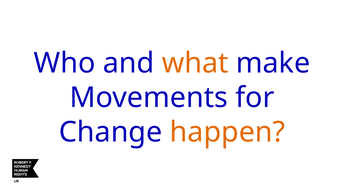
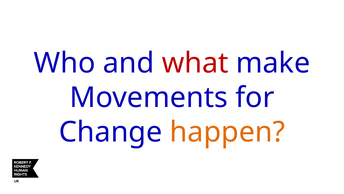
what colour: orange -> red
